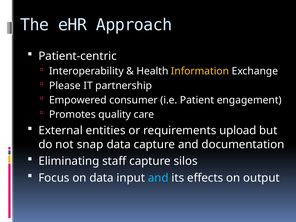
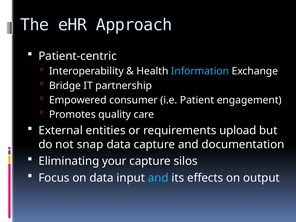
Information colour: yellow -> light blue
Please: Please -> Bridge
staff: staff -> your
